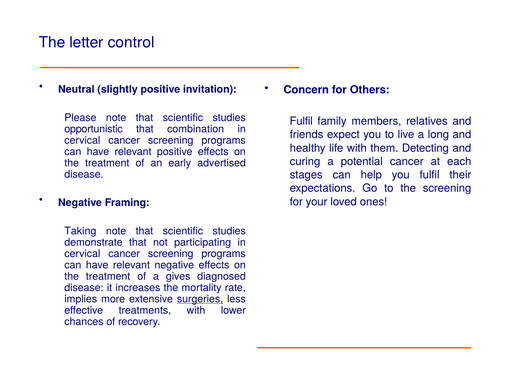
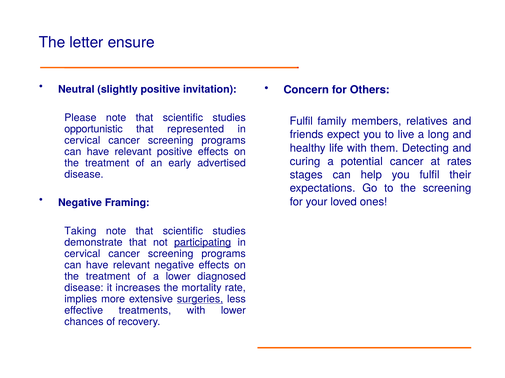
control: control -> ensure
combination: combination -> represented
each: each -> rates
participating underline: none -> present
a gives: gives -> lower
